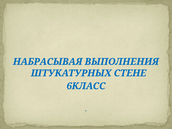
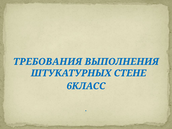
НАБРАСЫВАЯ: НАБРАСЫВАЯ -> ТРЕБОВАНИЯ
